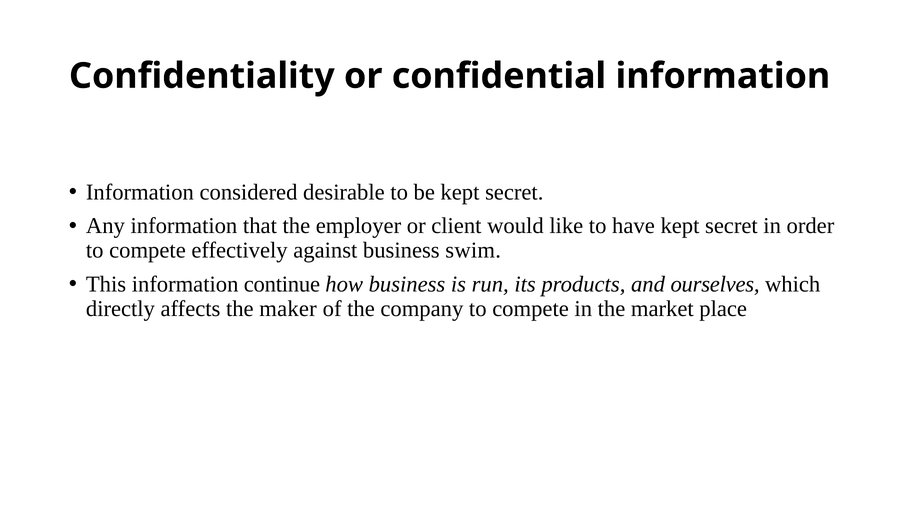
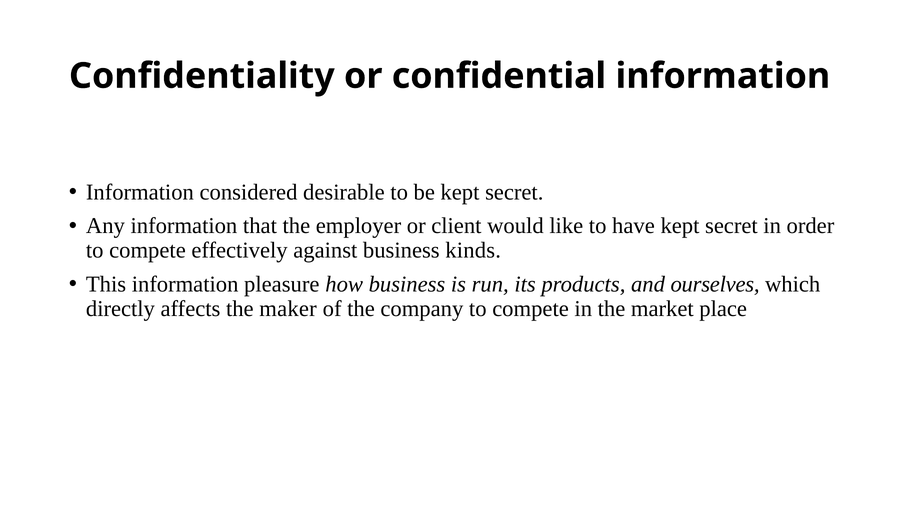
swim: swim -> kinds
continue: continue -> pleasure
